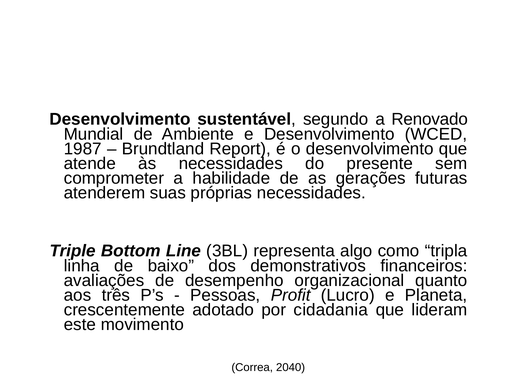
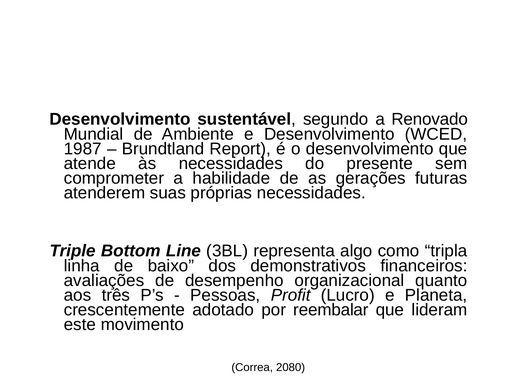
cidadania: cidadania -> reembalar
2040: 2040 -> 2080
